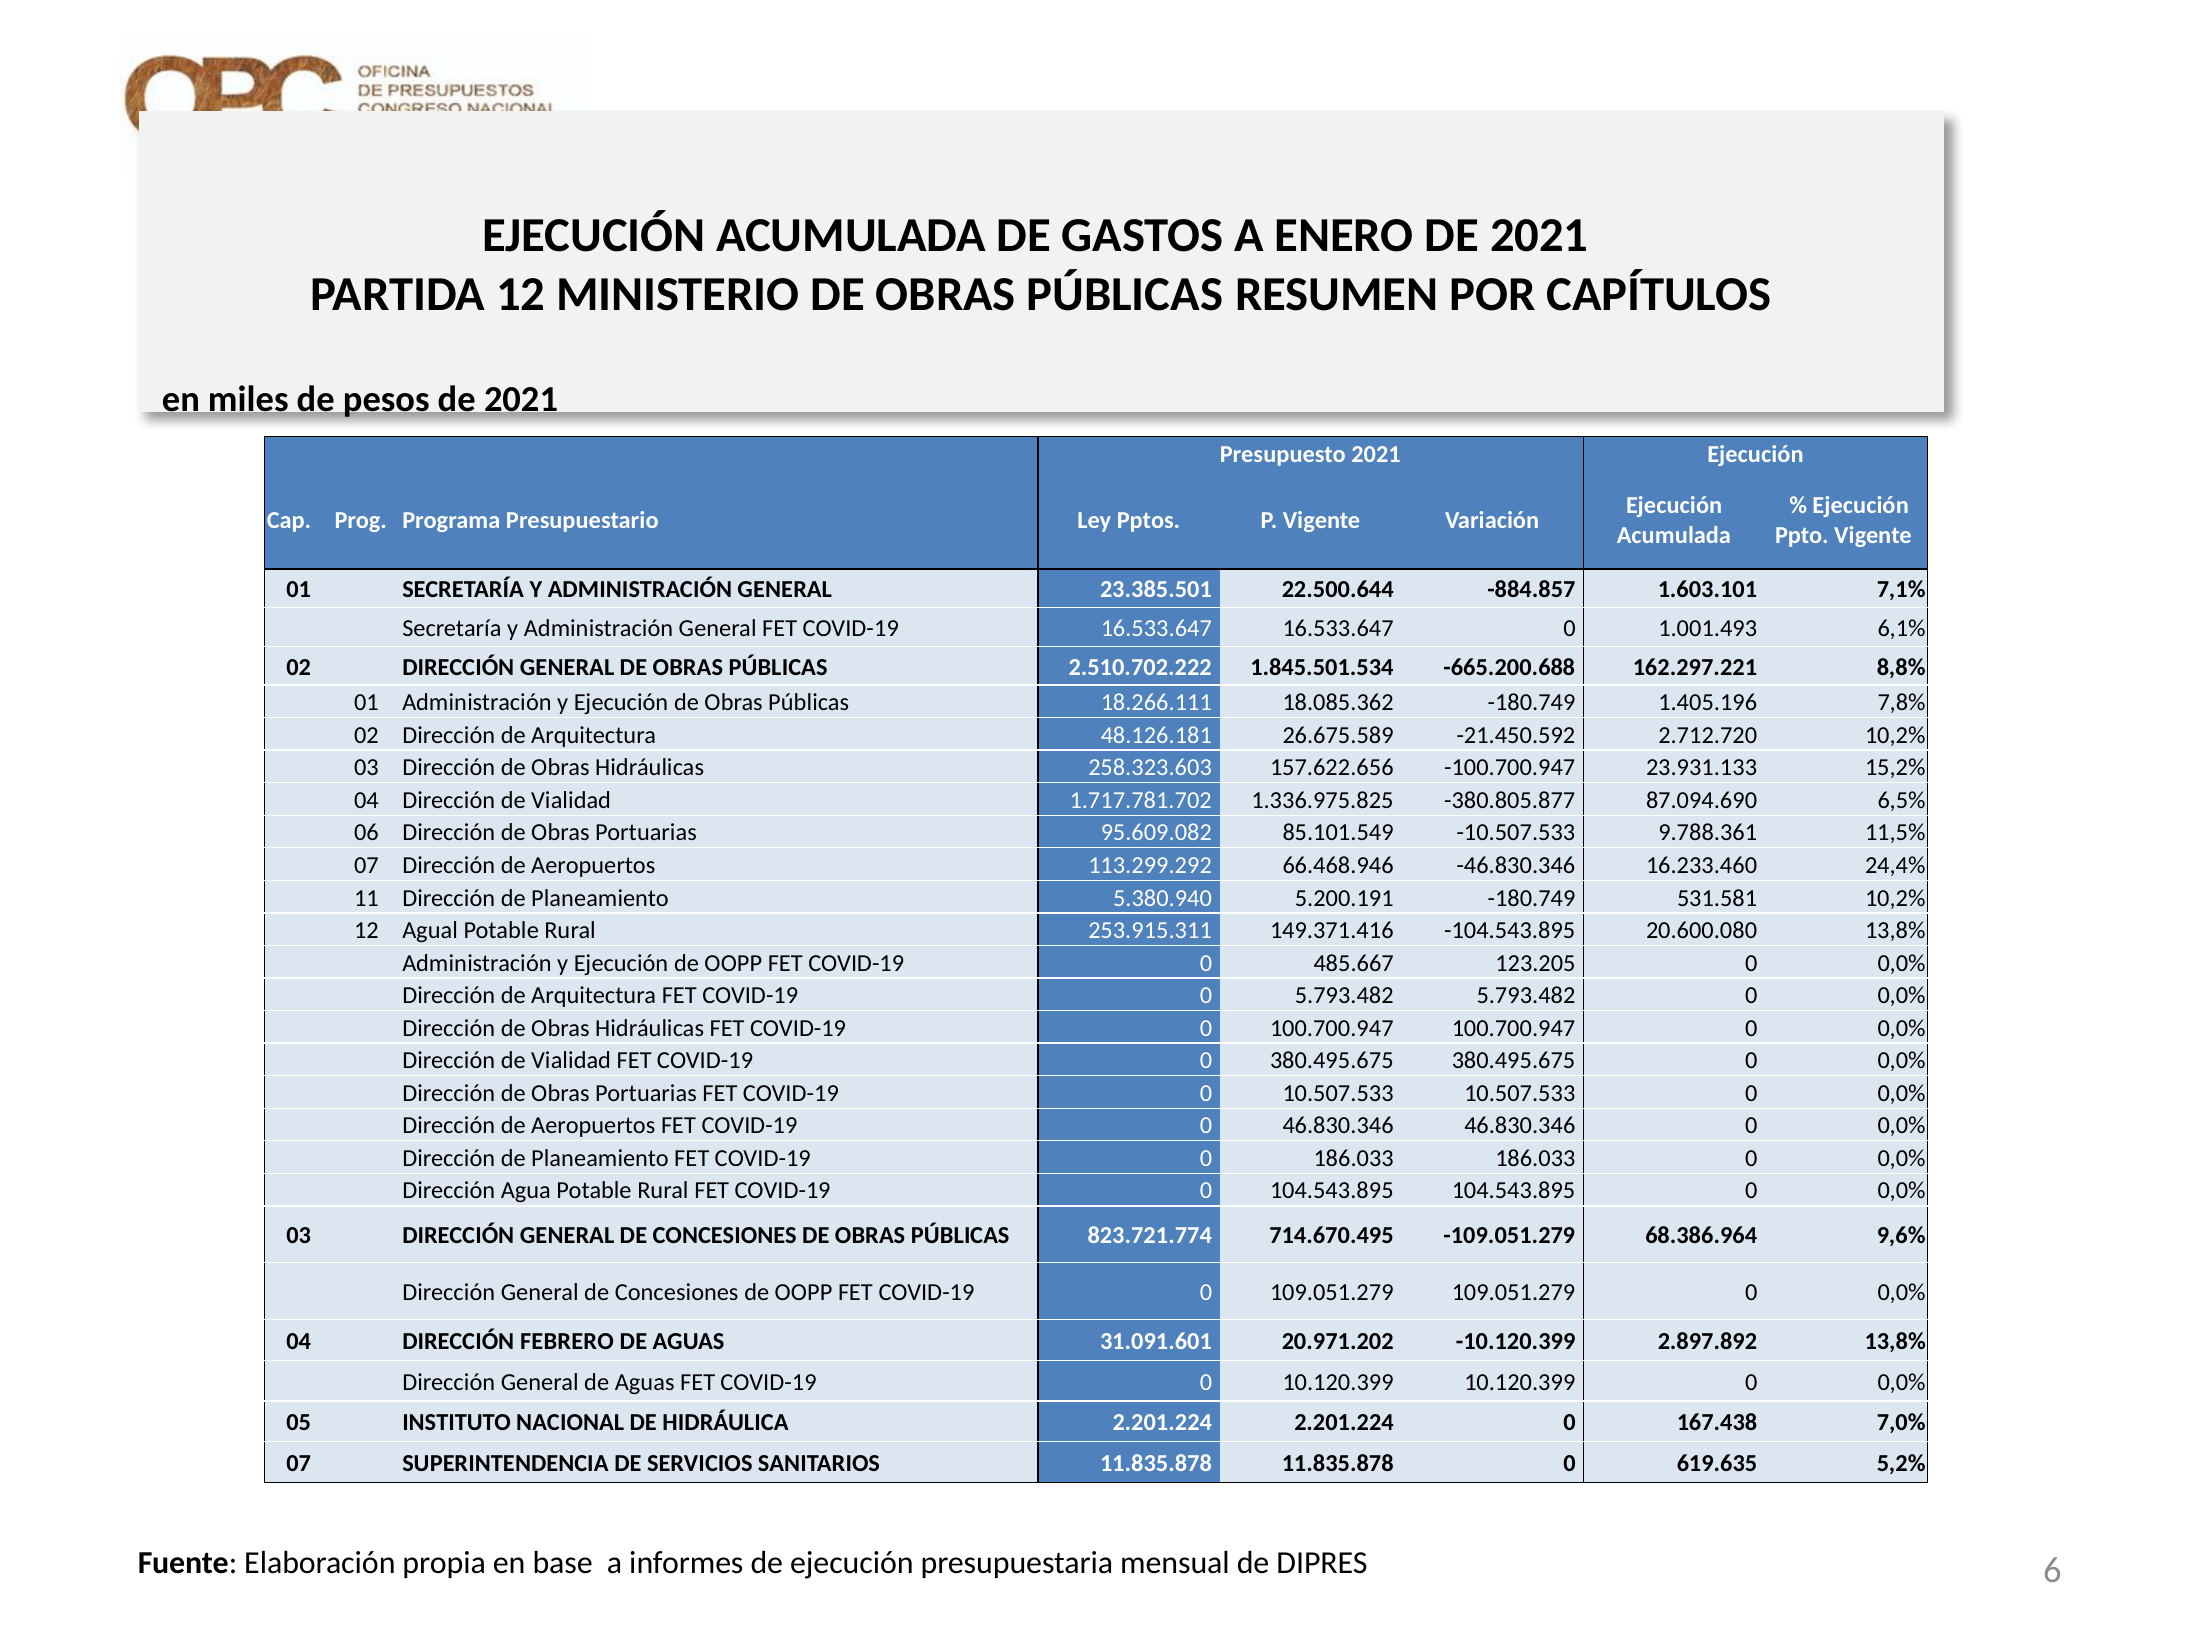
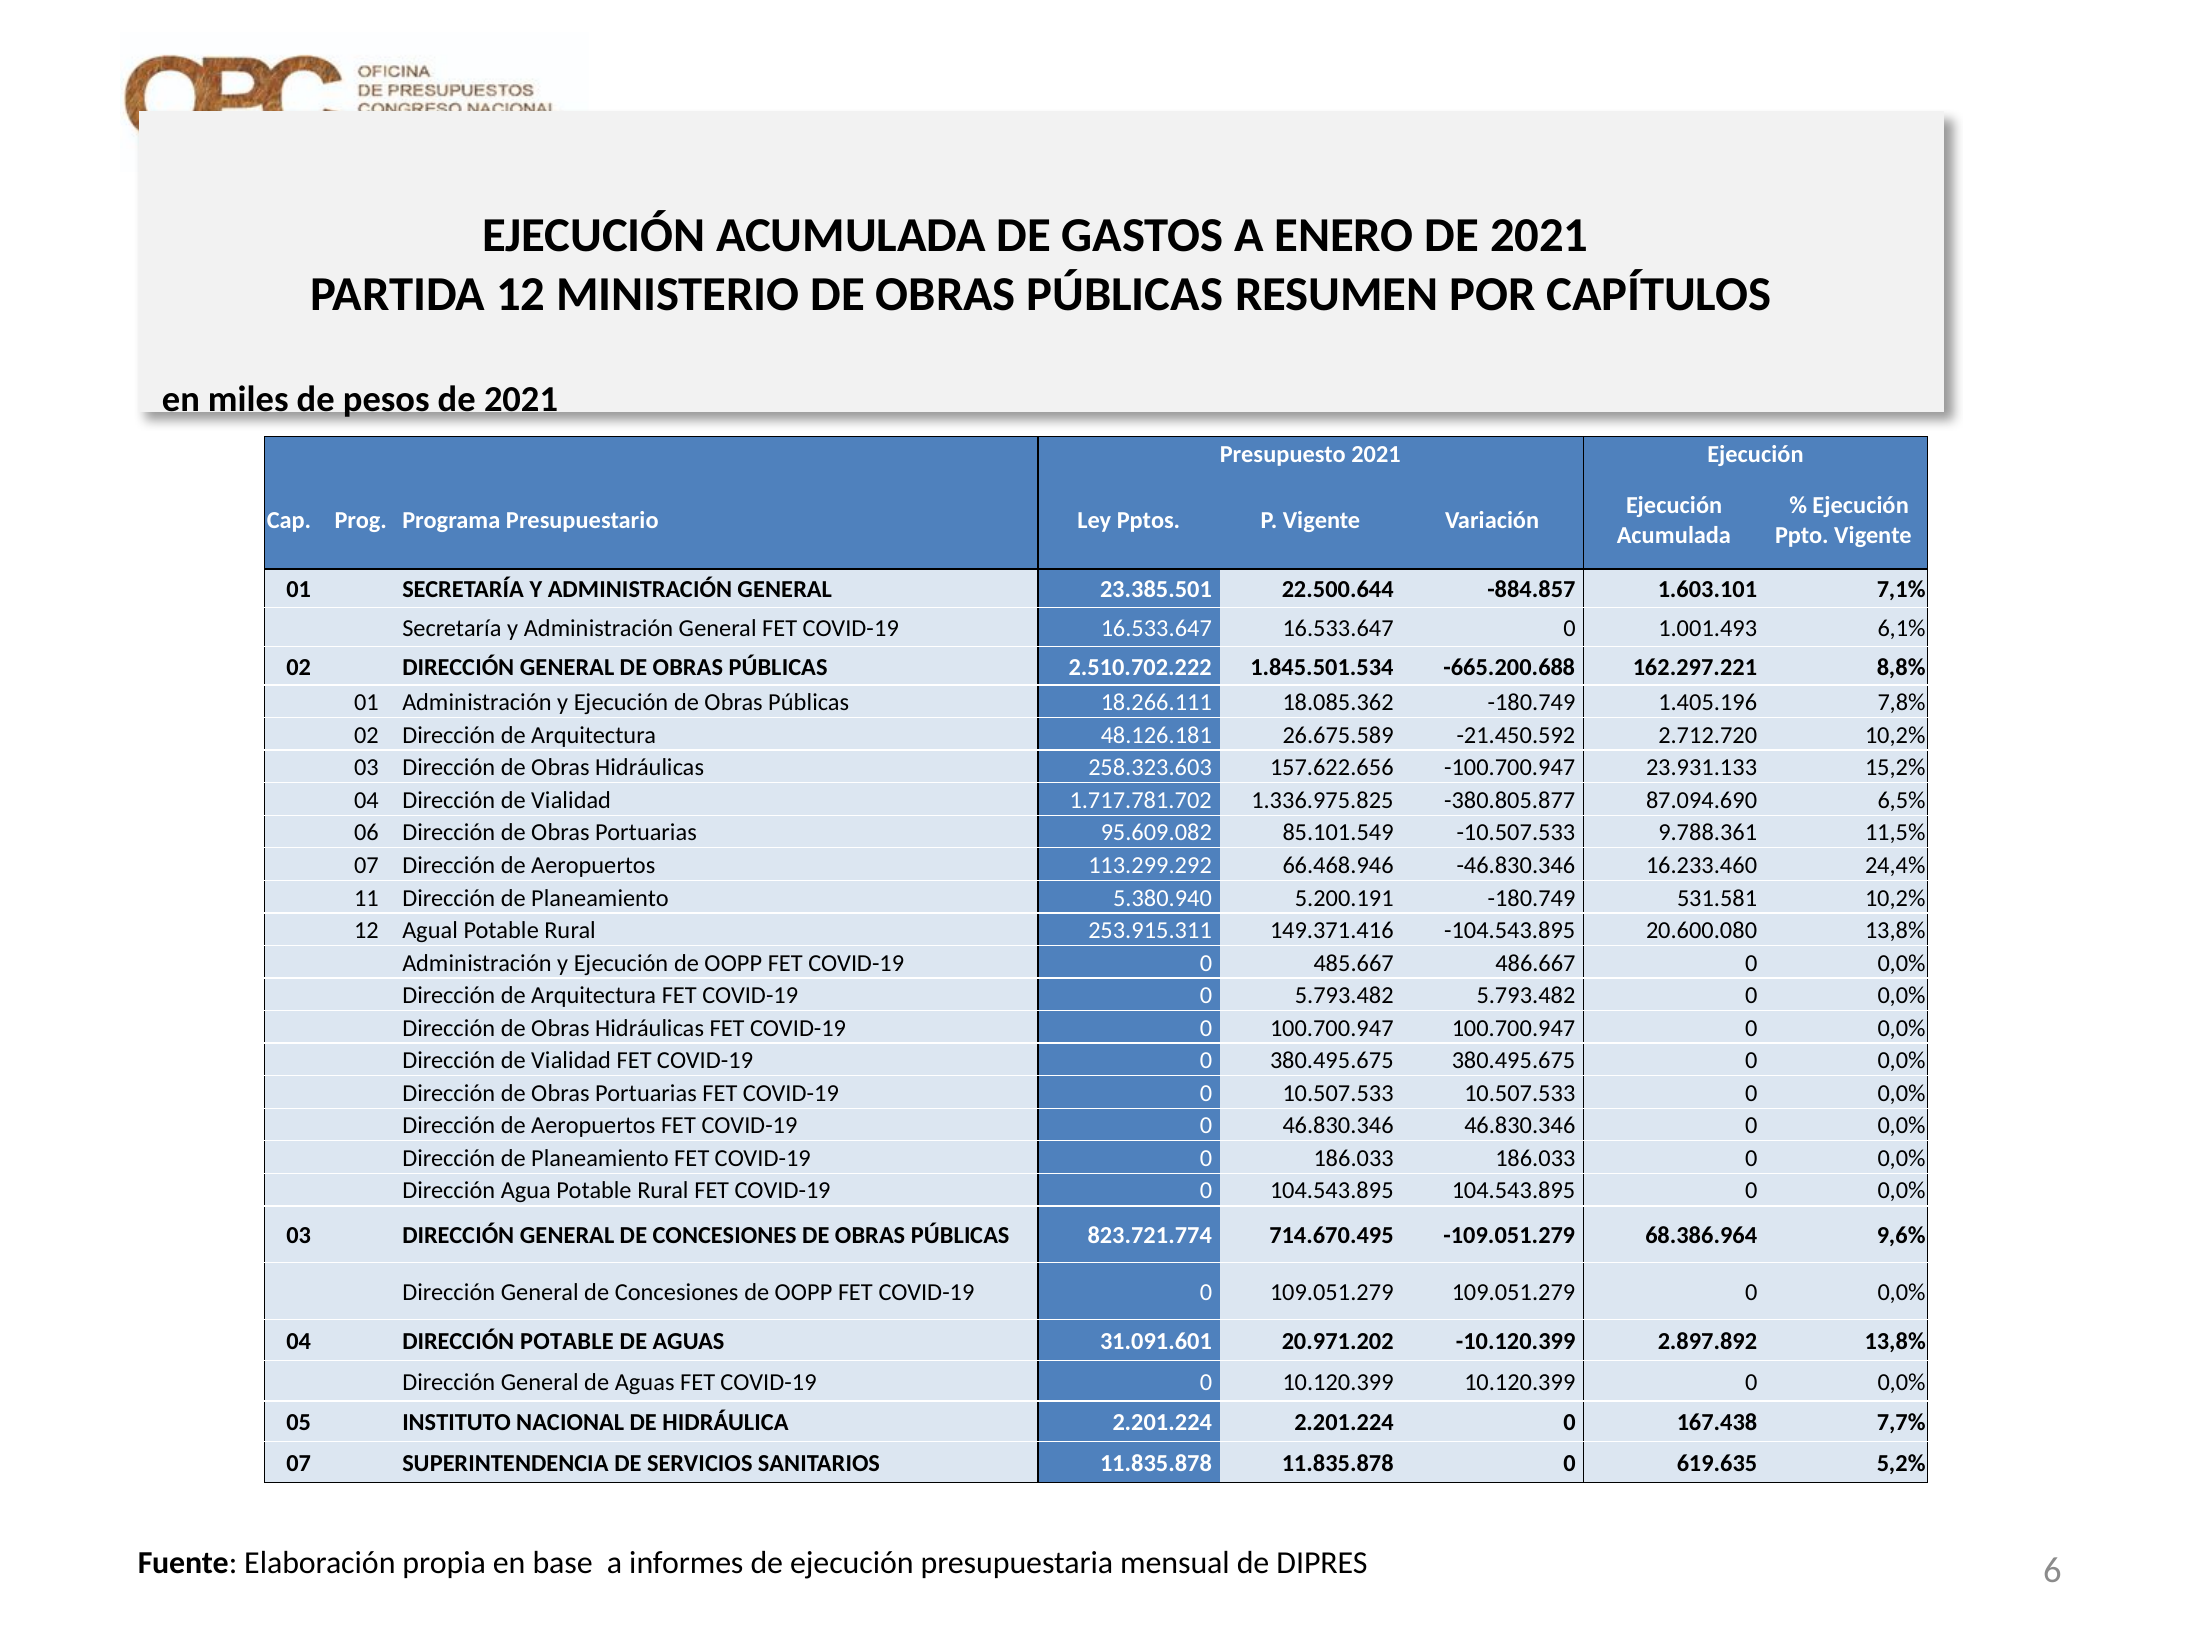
123.205: 123.205 -> 486.667
DIRECCIÓN FEBRERO: FEBRERO -> POTABLE
7,0%: 7,0% -> 7,7%
